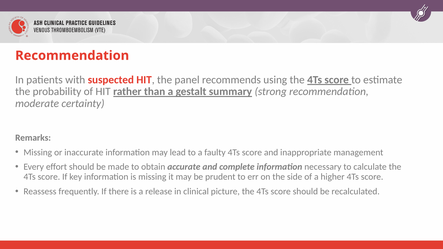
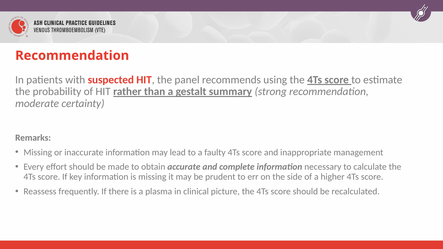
release: release -> plasma
